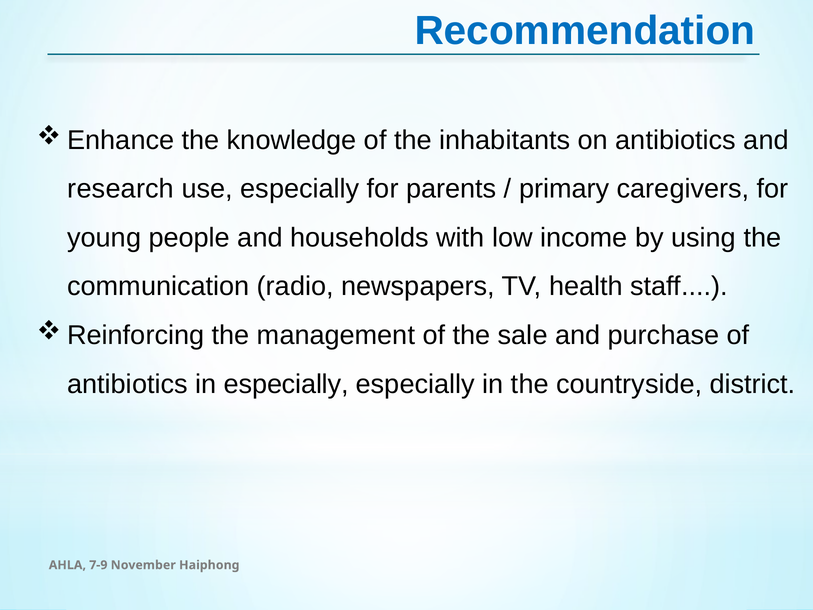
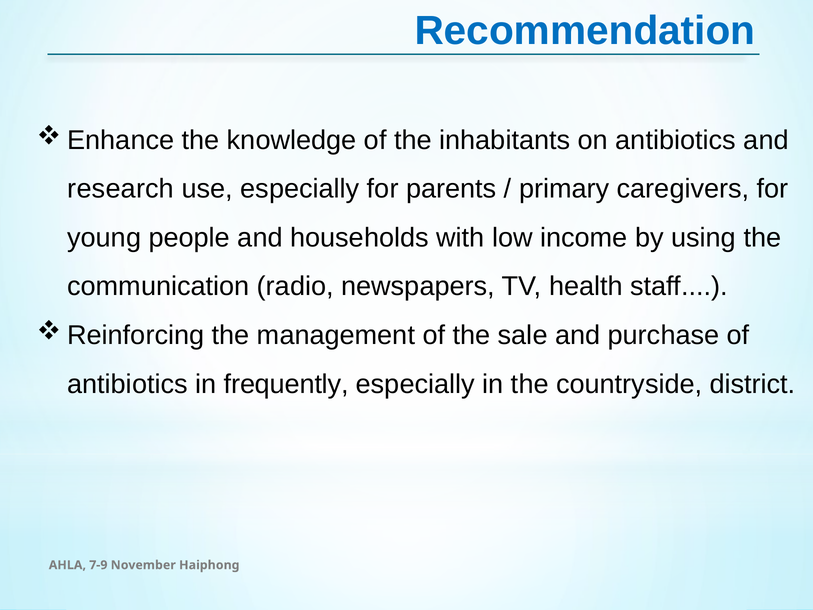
in especially: especially -> frequently
